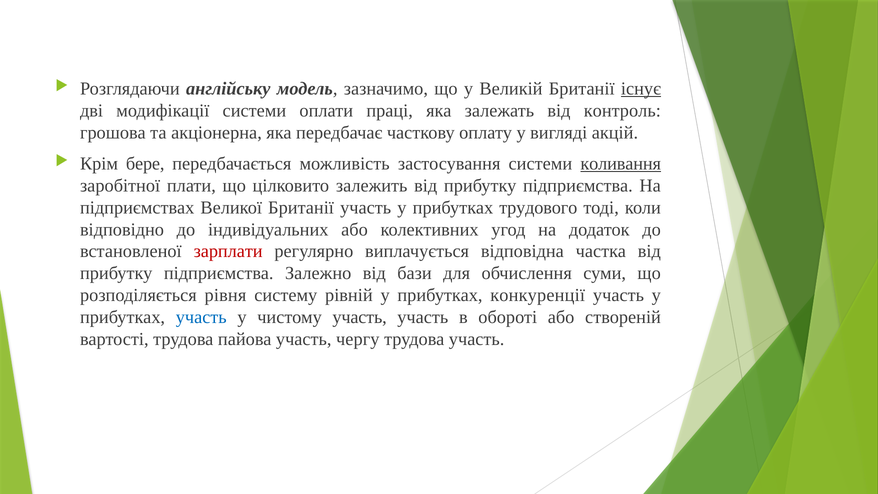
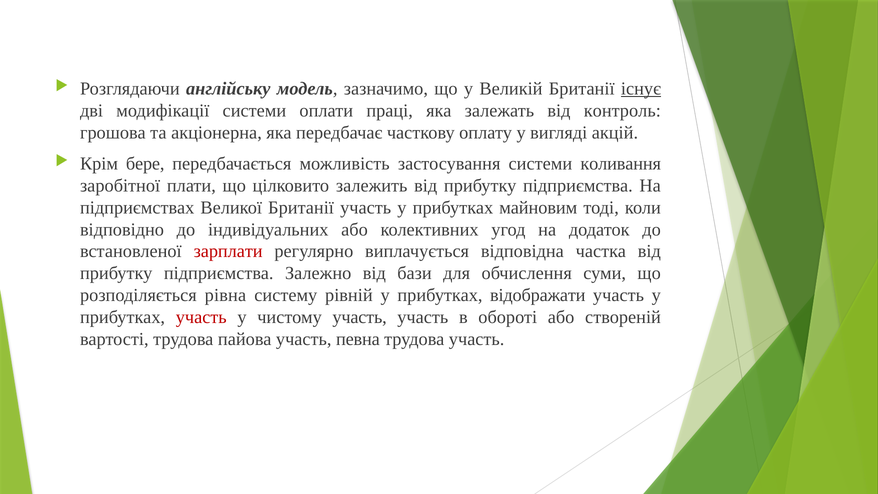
коливання underline: present -> none
трудового: трудового -> майновим
рівня: рівня -> рівна
конкуренції: конкуренції -> відображати
участь at (201, 317) colour: blue -> red
чергу: чергу -> певна
